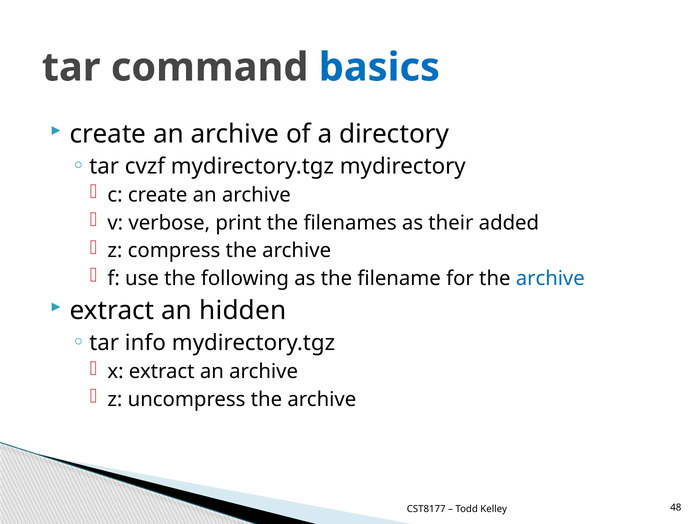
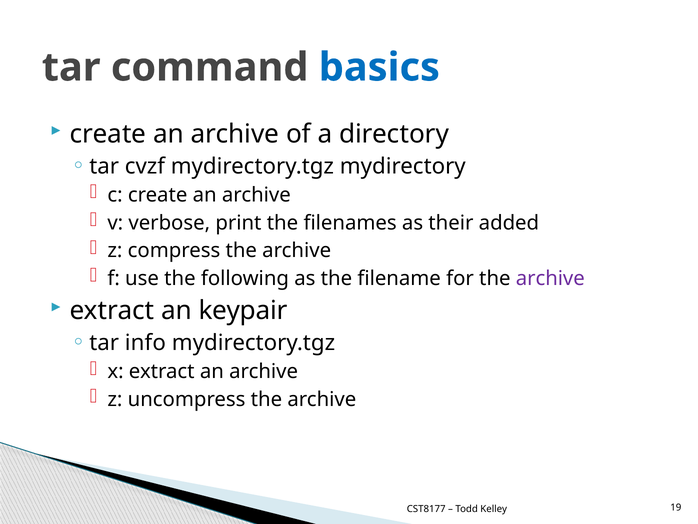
archive at (550, 278) colour: blue -> purple
hidden: hidden -> keypair
48: 48 -> 19
